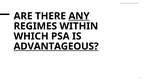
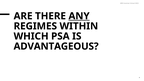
ADVANTAGEOUS underline: present -> none
